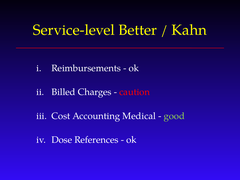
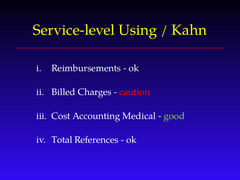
Better: Better -> Using
Dose: Dose -> Total
